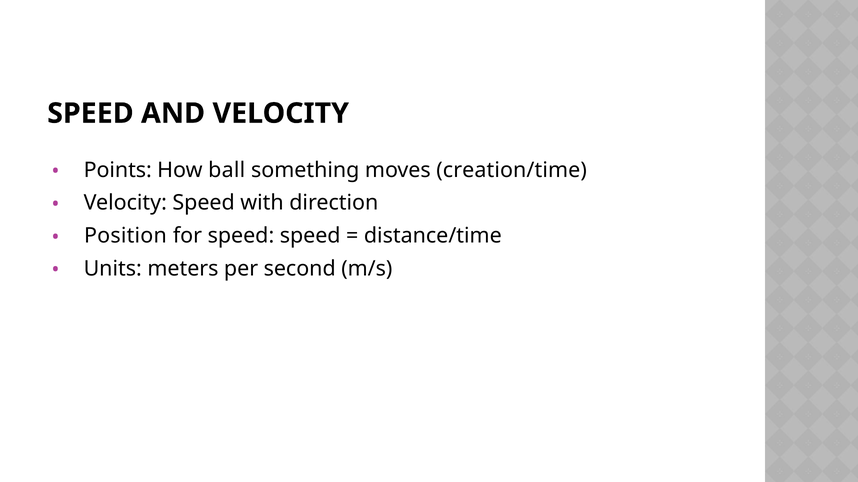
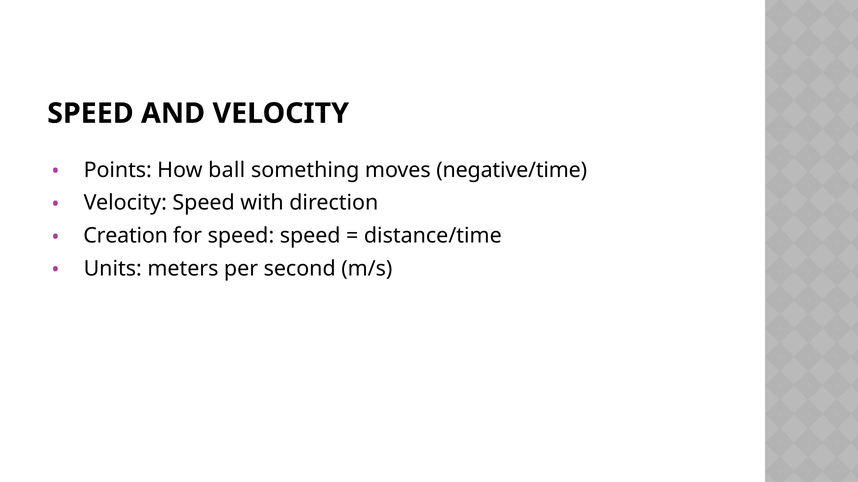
creation/time: creation/time -> negative/time
Position: Position -> Creation
